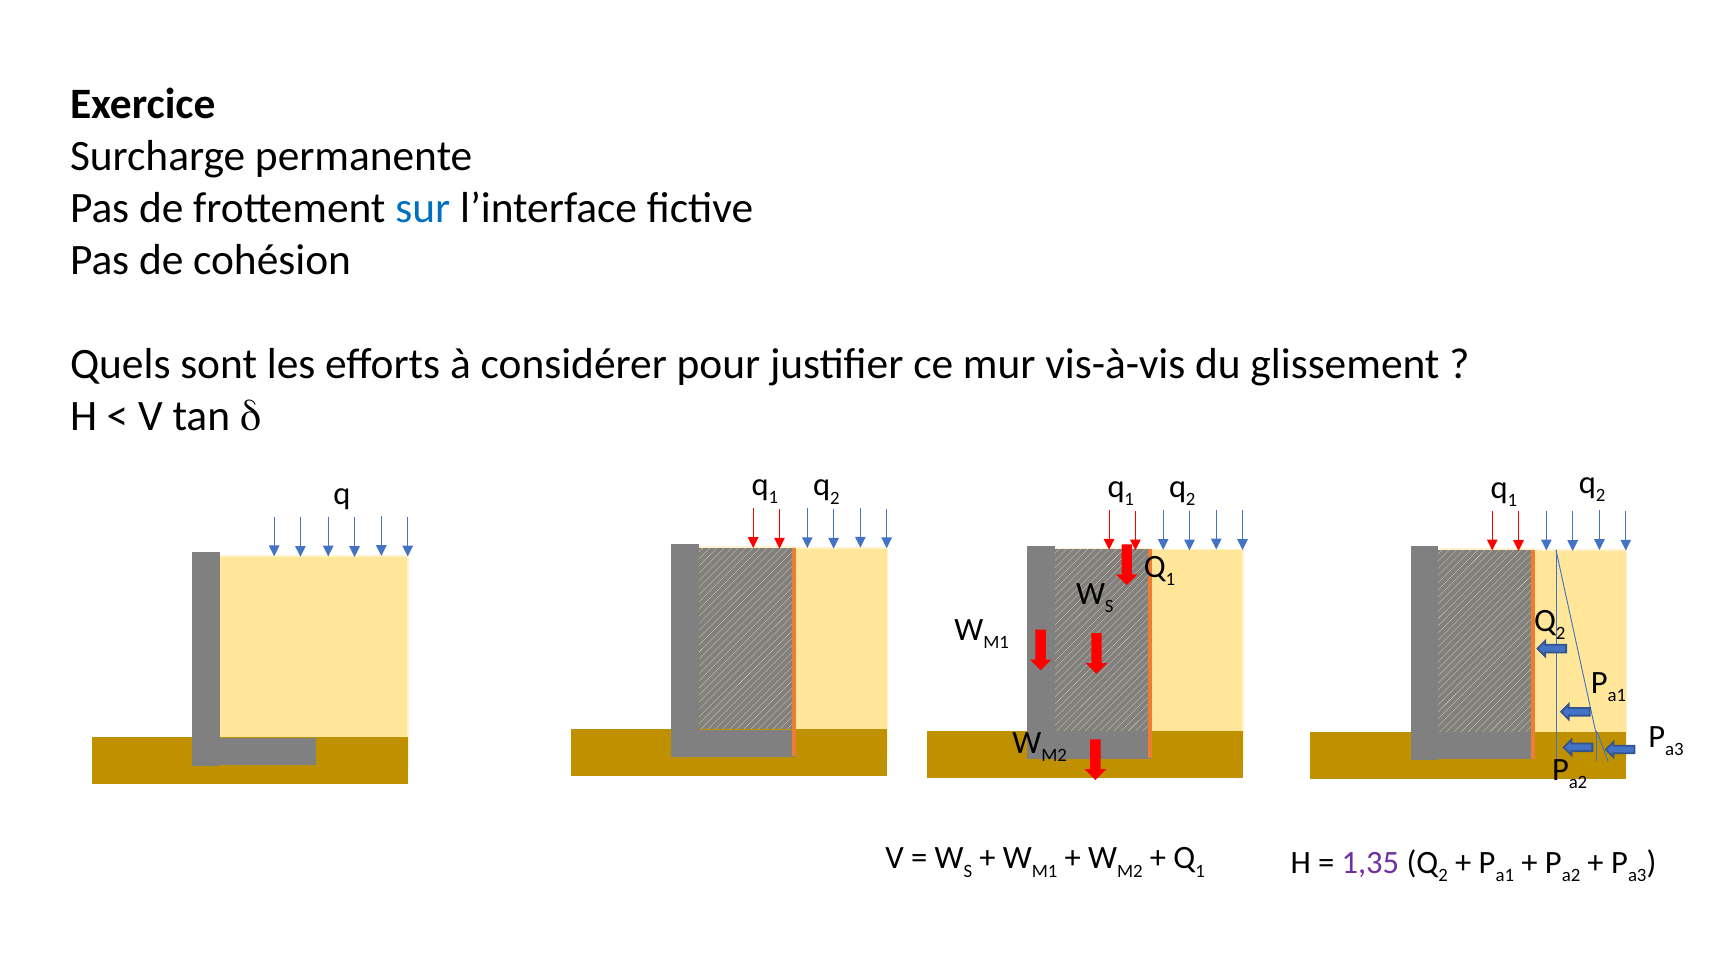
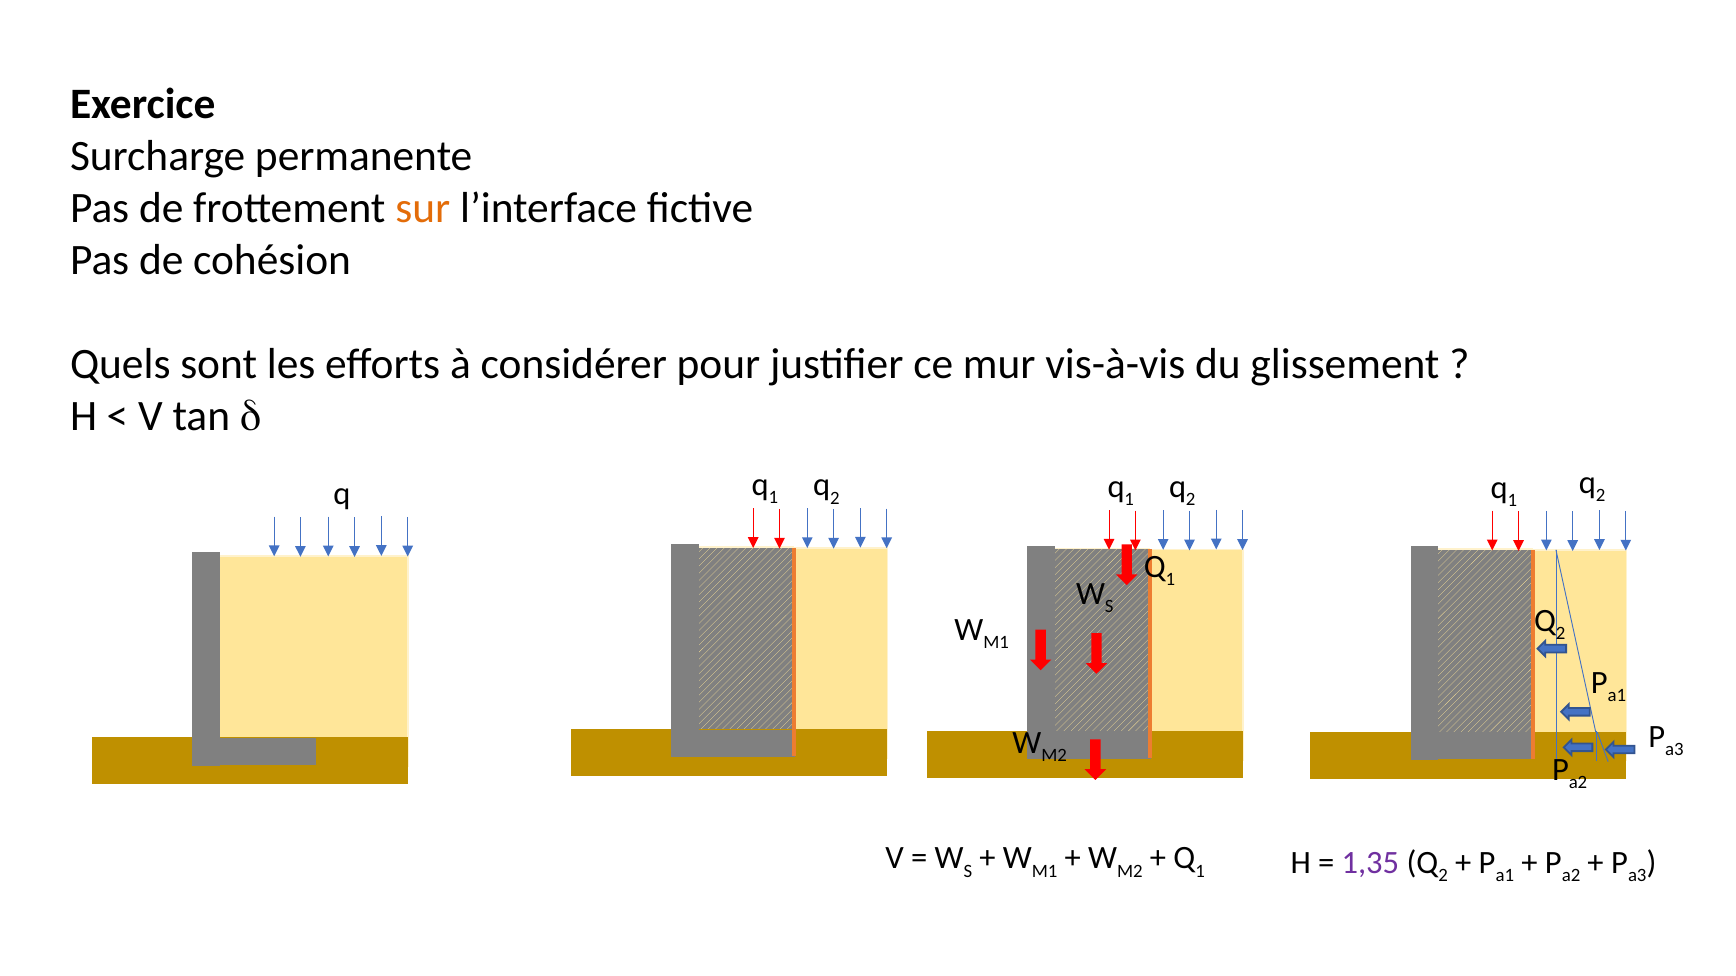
sur colour: blue -> orange
